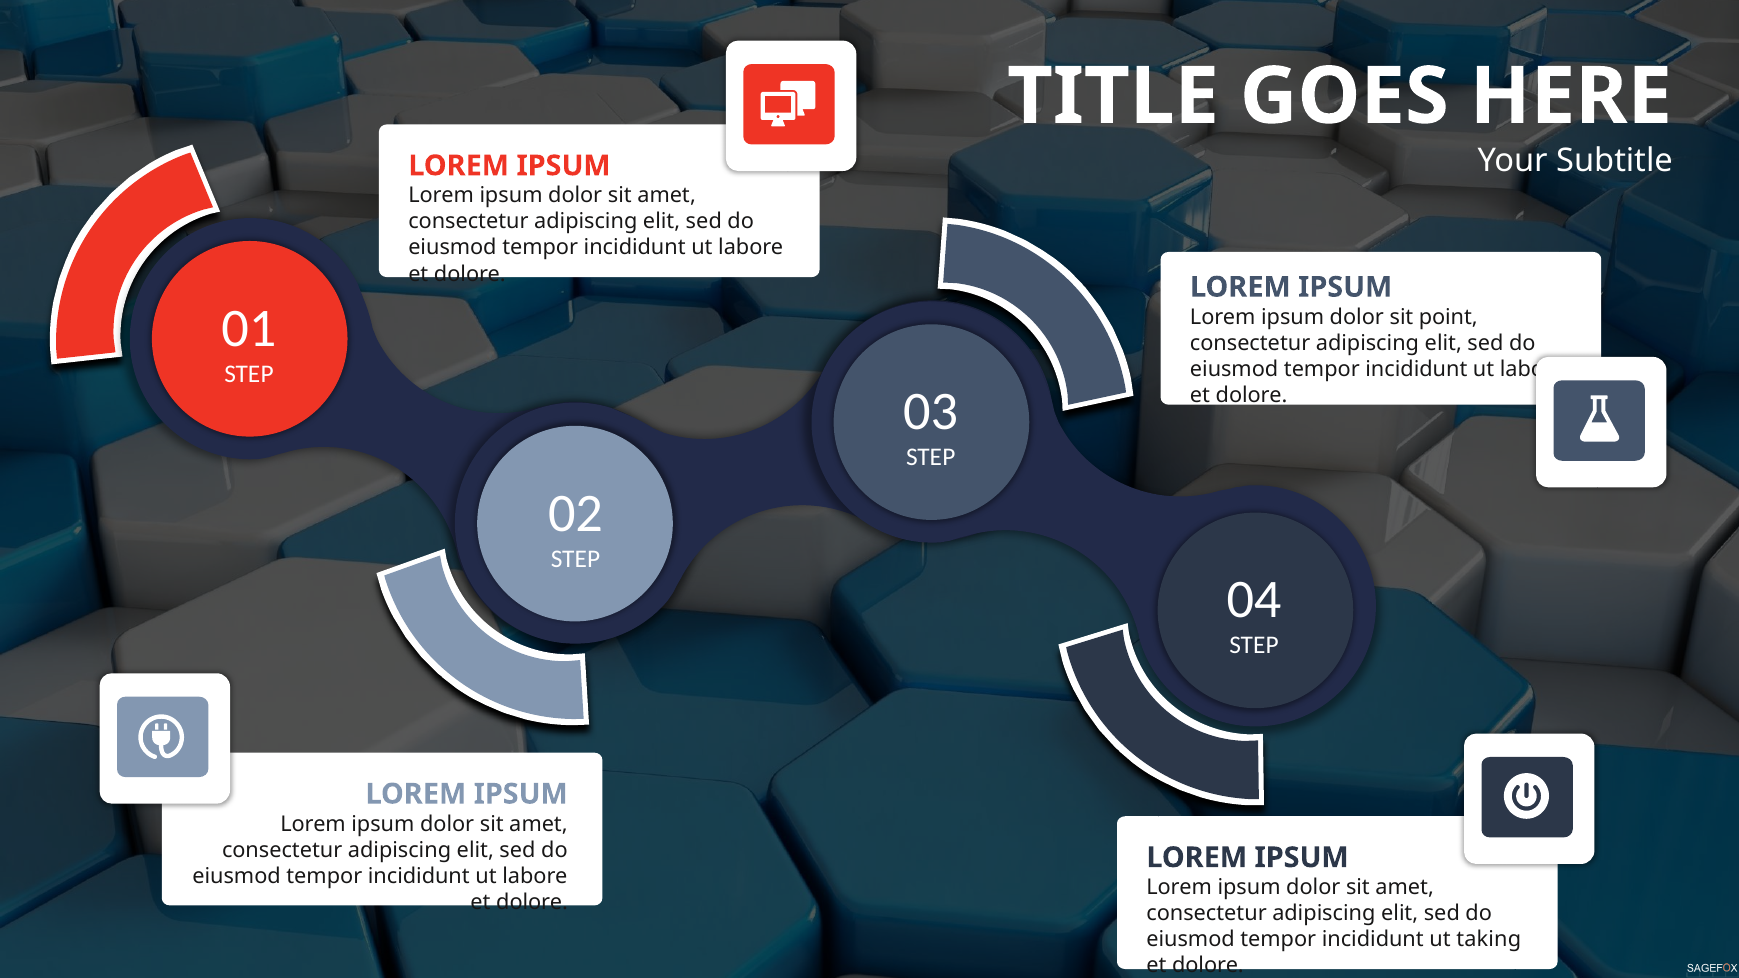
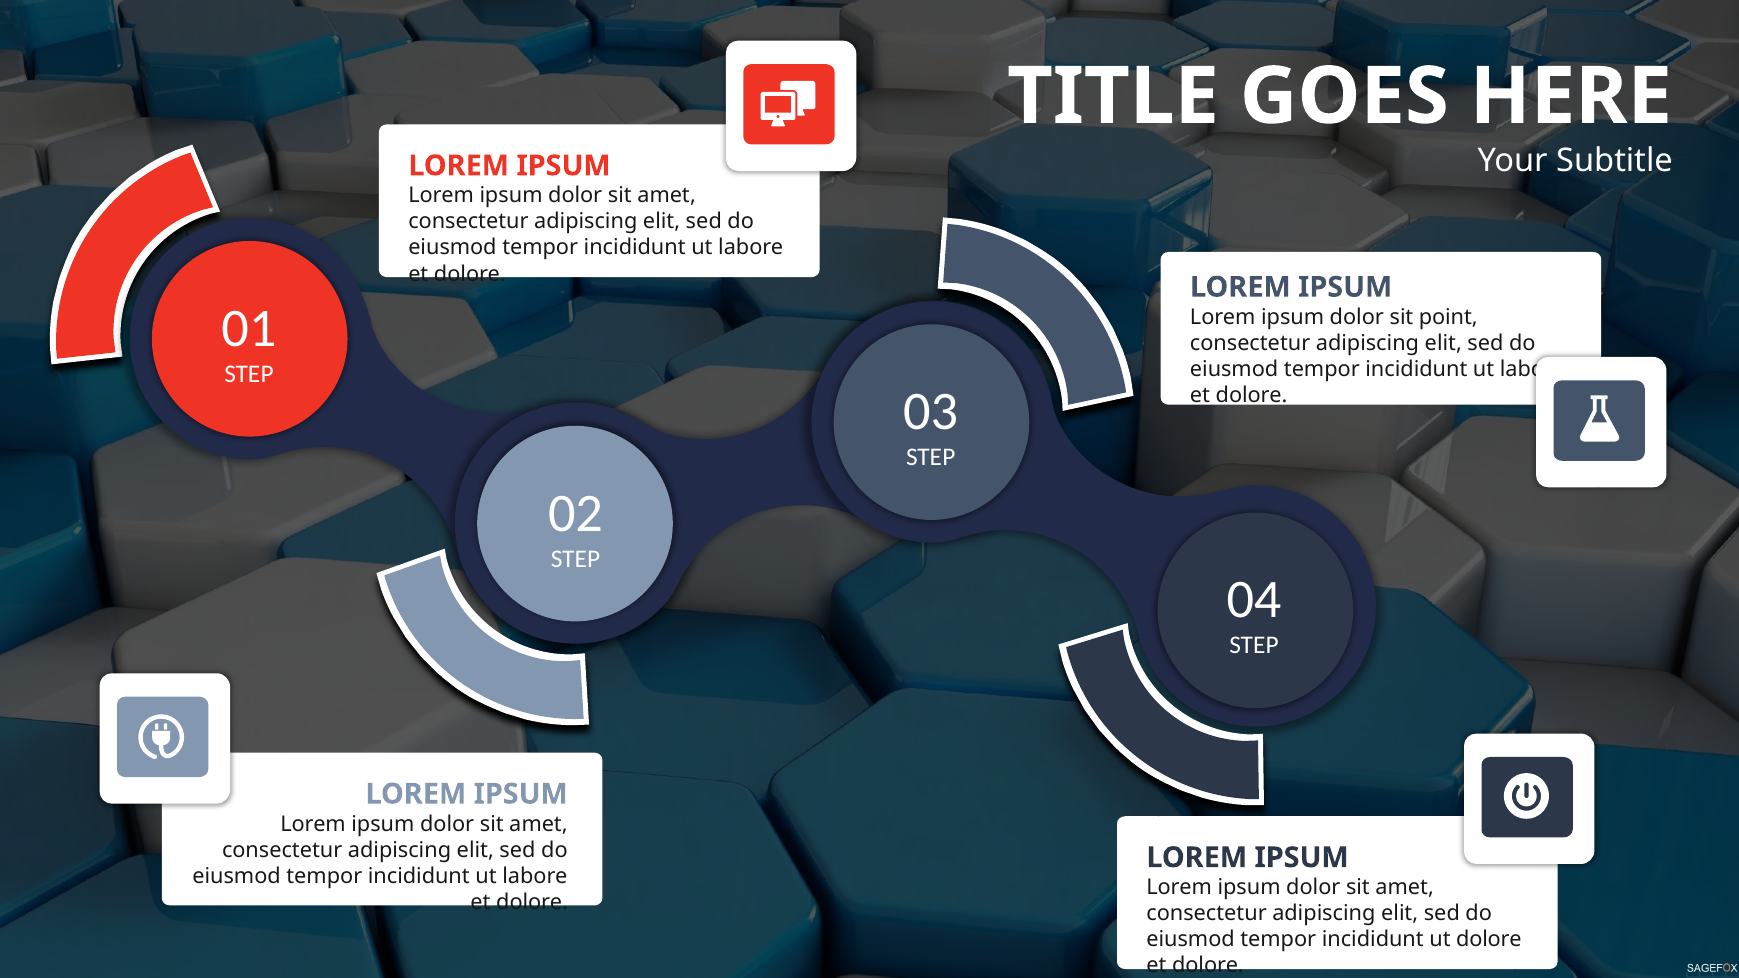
ut taking: taking -> dolore
